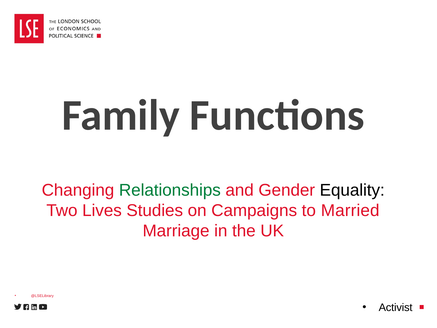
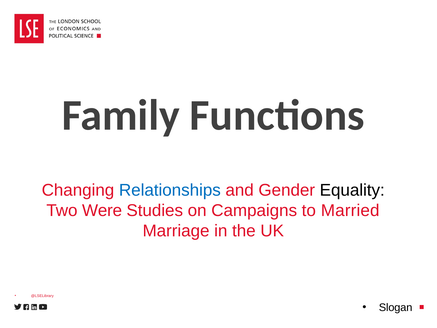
Relationships colour: green -> blue
Lives: Lives -> Were
Activist: Activist -> Slogan
